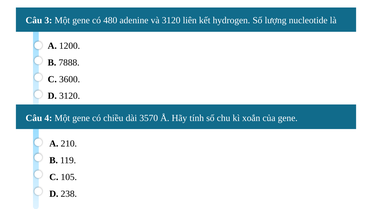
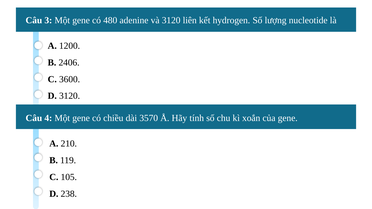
7888: 7888 -> 2406
